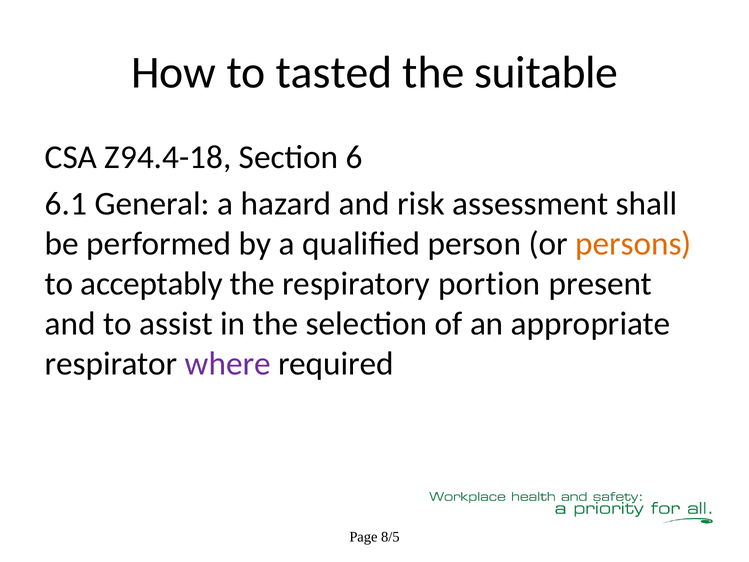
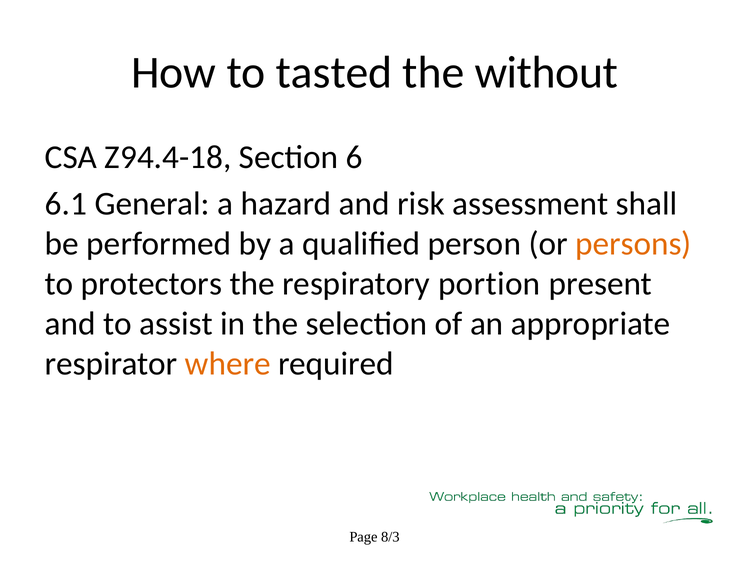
suitable: suitable -> without
acceptably: acceptably -> protectors
where colour: purple -> orange
8/5: 8/5 -> 8/3
